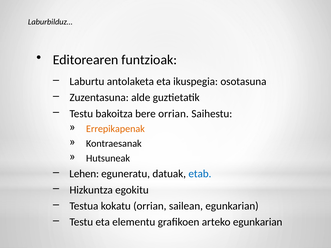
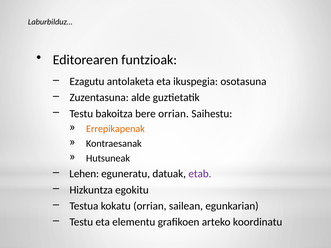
Laburtu: Laburtu -> Ezagutu
etab colour: blue -> purple
arteko egunkarian: egunkarian -> koordinatu
